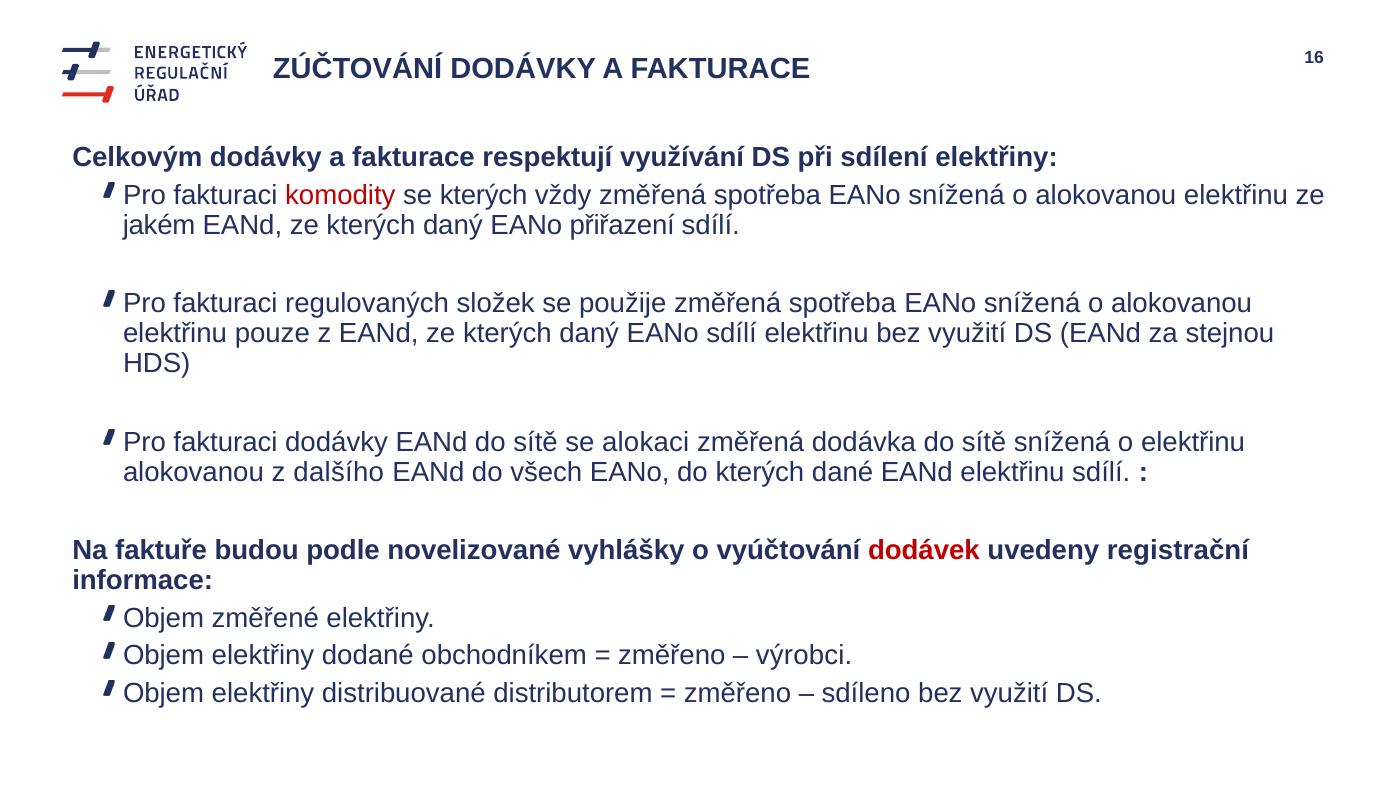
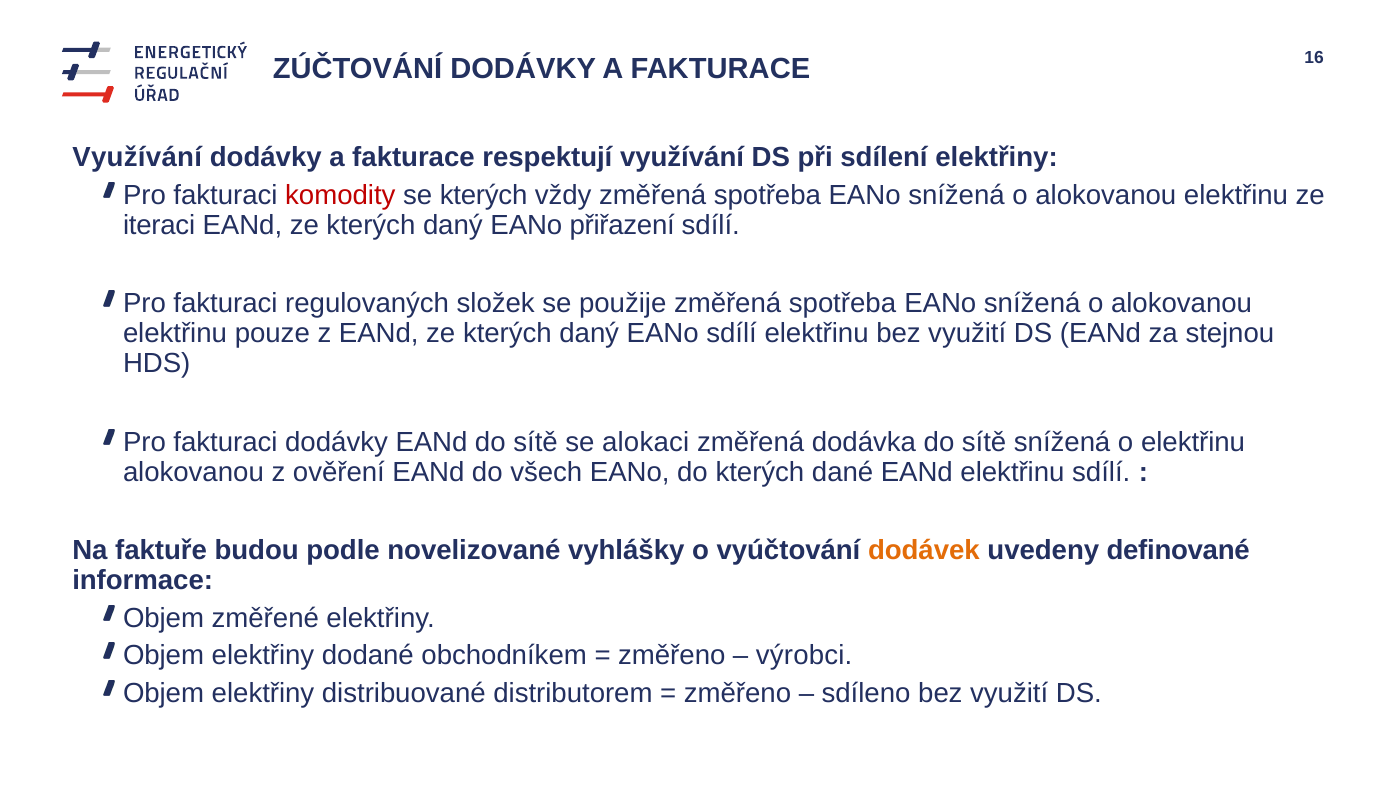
Celkovým at (137, 158): Celkovým -> Využívání
jakém: jakém -> iteraci
dalšího: dalšího -> ověření
dodávek colour: red -> orange
registrační: registrační -> definované
